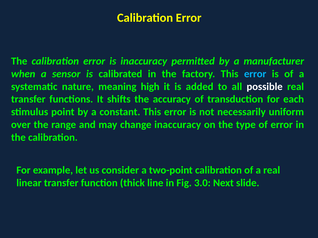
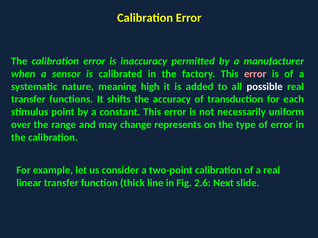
error at (255, 74) colour: light blue -> pink
change inaccuracy: inaccuracy -> represents
3.0: 3.0 -> 2.6
